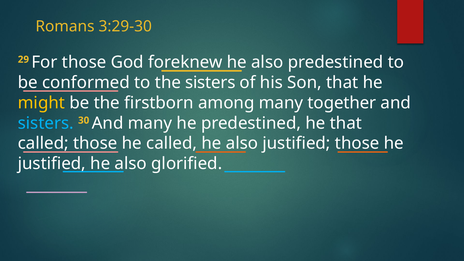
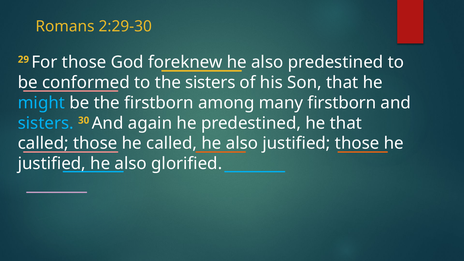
3:29-30: 3:29-30 -> 2:29-30
might colour: yellow -> light blue
many together: together -> firstborn
And many: many -> again
